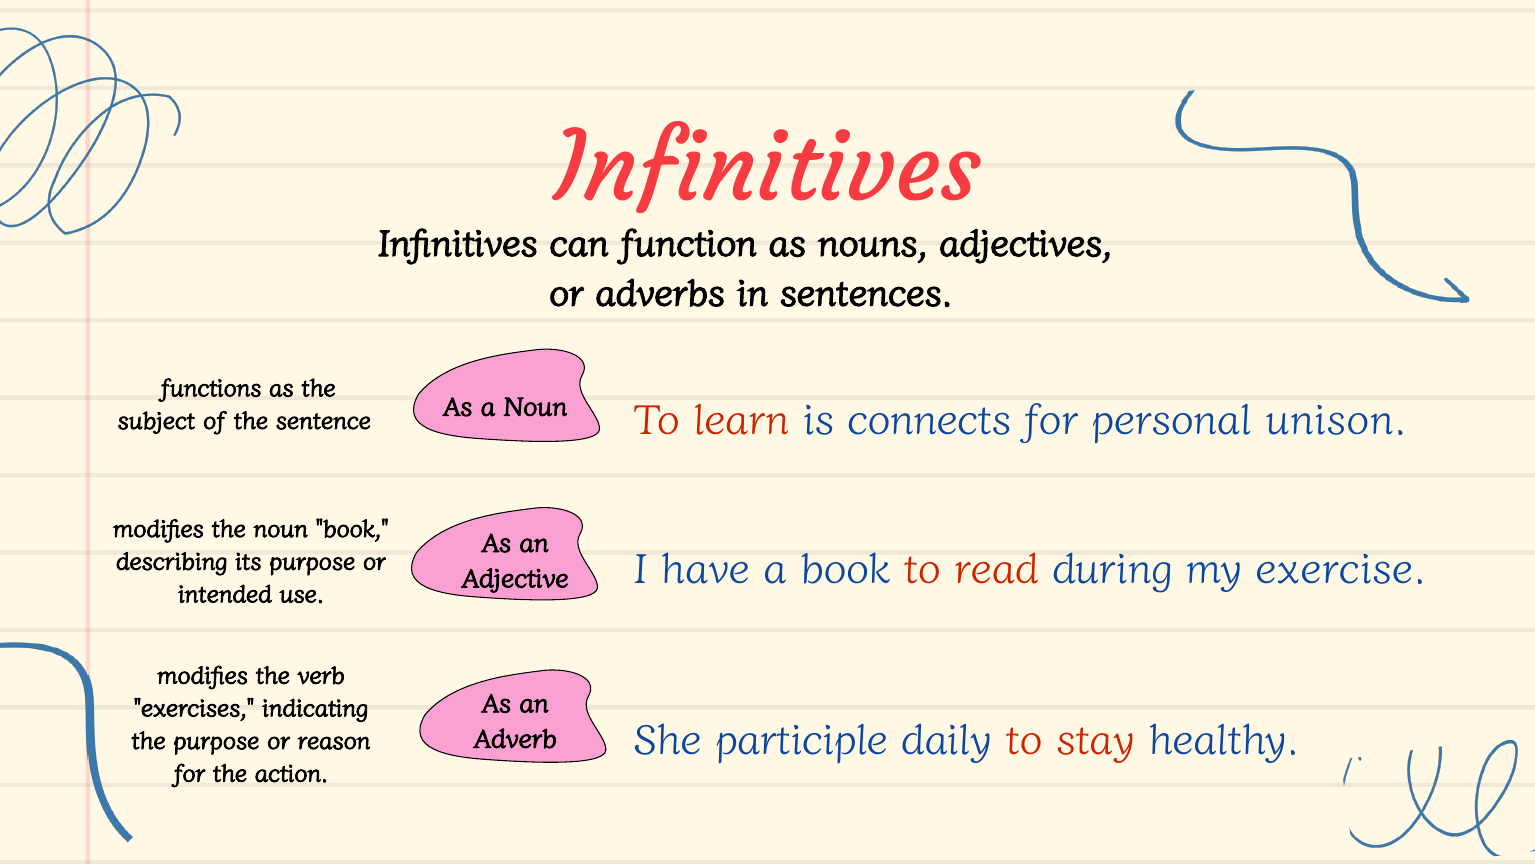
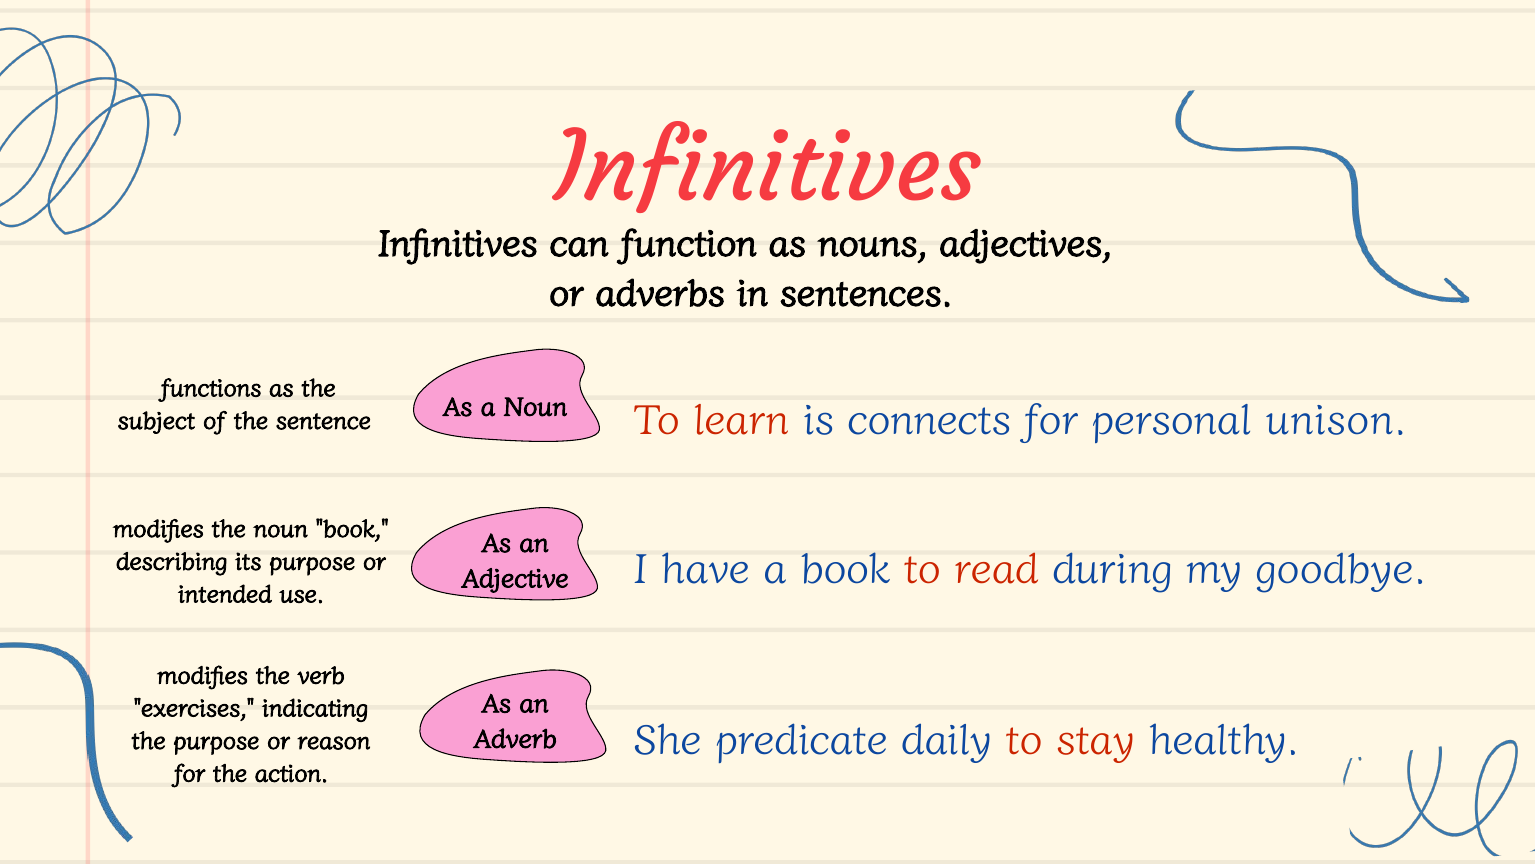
exercise: exercise -> goodbye
participle: participle -> predicate
